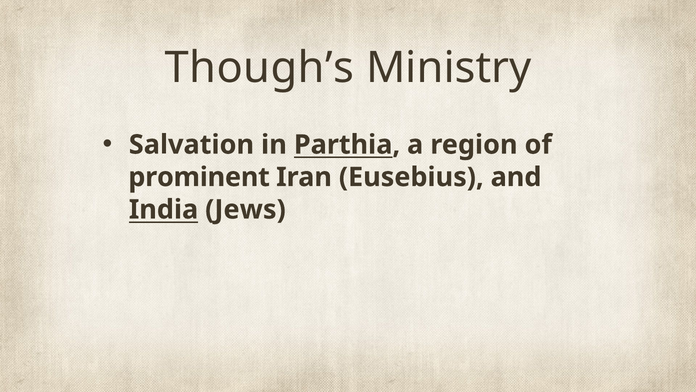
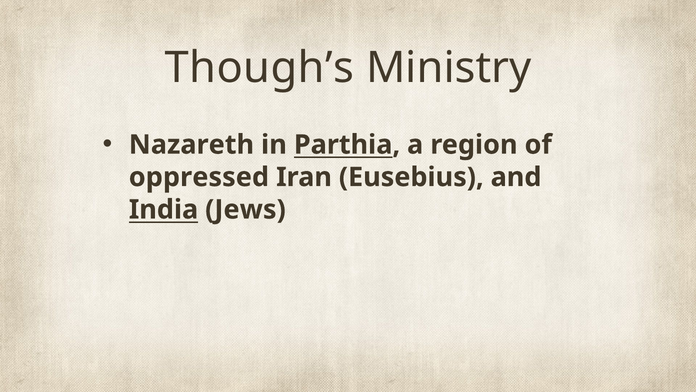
Salvation: Salvation -> Nazareth
prominent: prominent -> oppressed
